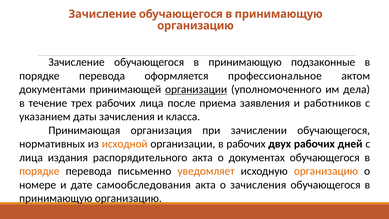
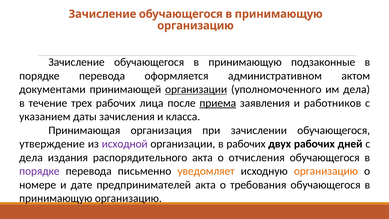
профессиональное: профессиональное -> административном
приема underline: none -> present
нормативных: нормативных -> утверждение
исходной colour: orange -> purple
лица at (31, 157): лица -> дела
документах: документах -> отчисления
порядке at (39, 171) colour: orange -> purple
самообследования: самообследования -> предпринимателей
о зачисления: зачисления -> требования
